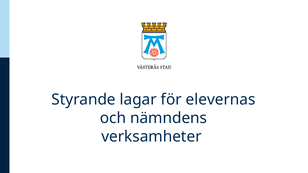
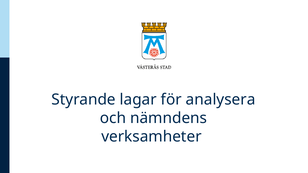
elevernas: elevernas -> analysera
